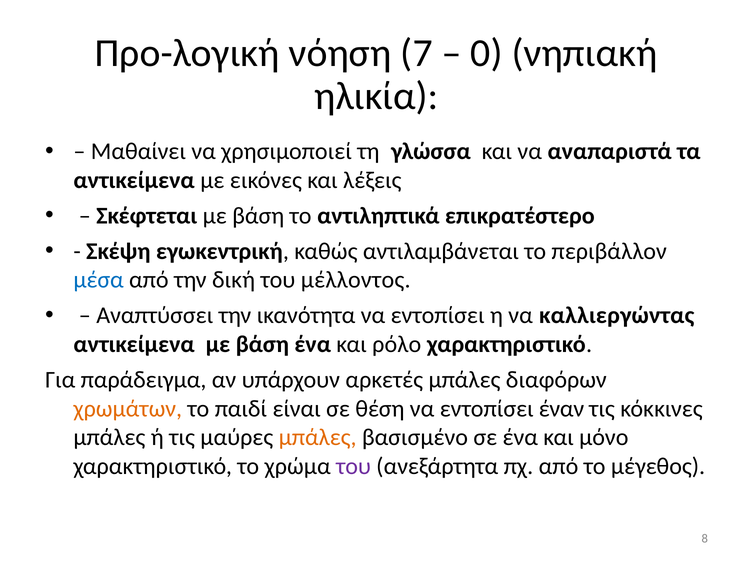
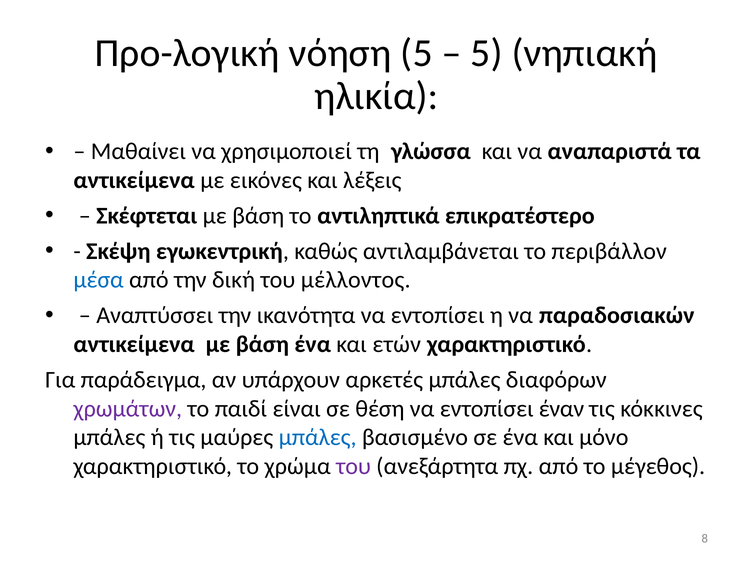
νόηση 7: 7 -> 5
0 at (487, 53): 0 -> 5
καλλιεργώντας: καλλιεργώντας -> παραδοσιακών
ρόλο: ρόλο -> ετών
χρωμάτων colour: orange -> purple
μπάλες at (318, 438) colour: orange -> blue
